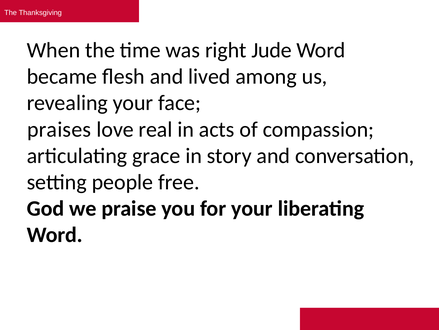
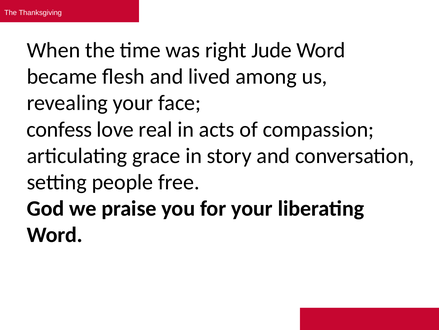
praises: praises -> confess
